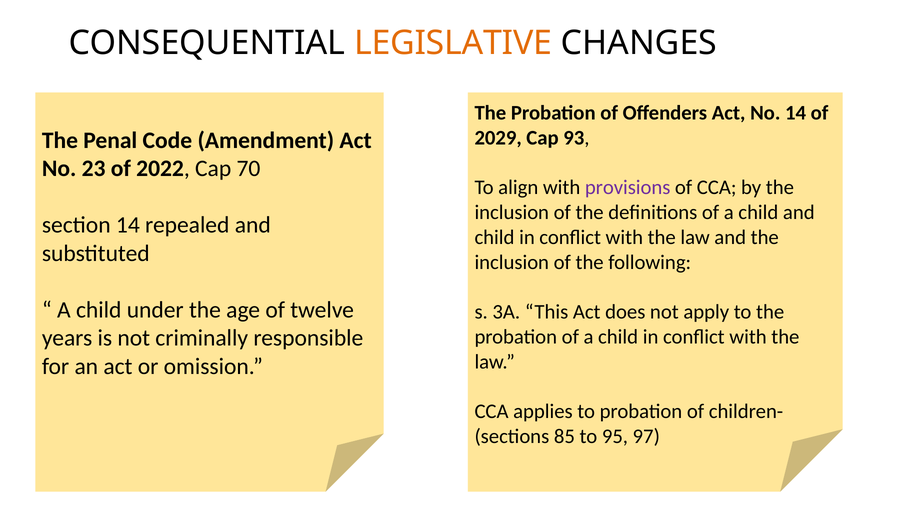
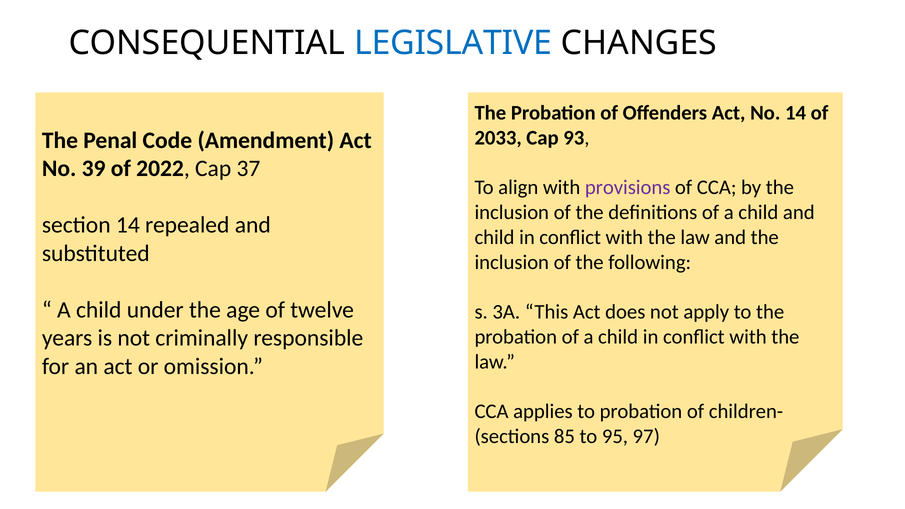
LEGISLATIVE colour: orange -> blue
2029: 2029 -> 2033
23: 23 -> 39
70: 70 -> 37
